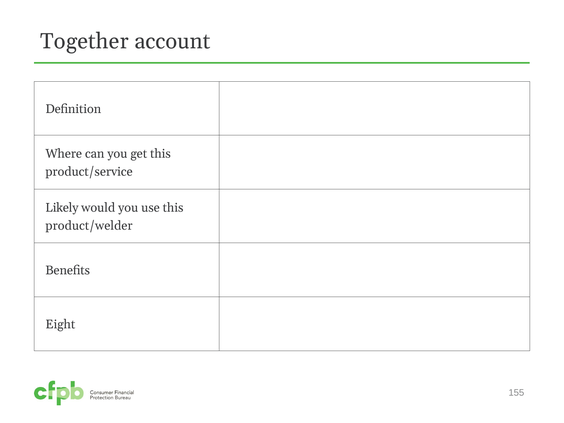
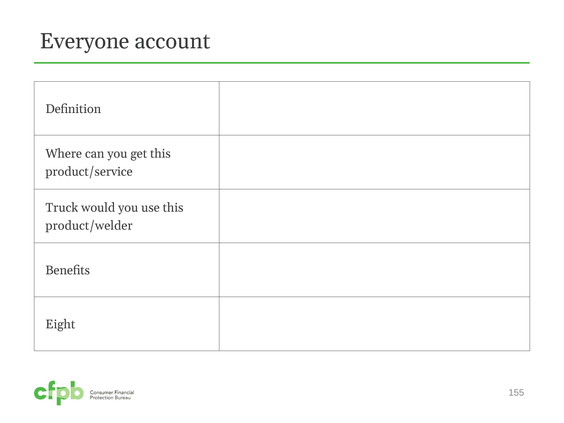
Together: Together -> Everyone
Likely: Likely -> Truck
